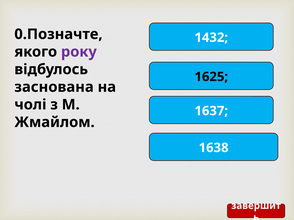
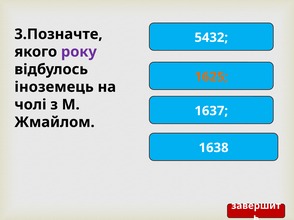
0.Позначте: 0.Позначте -> 3.Позначте
1432: 1432 -> 5432
1625 colour: black -> orange
заснована: заснована -> іноземець
